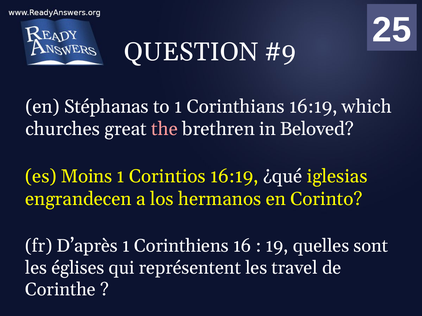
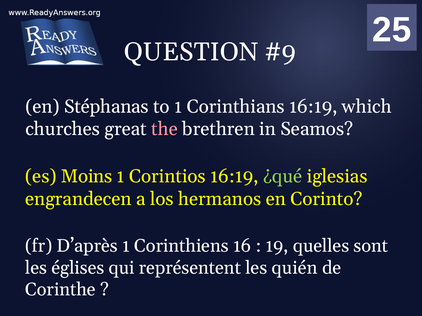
Beloved: Beloved -> Seamos
¿qué colour: white -> light green
travel: travel -> quién
